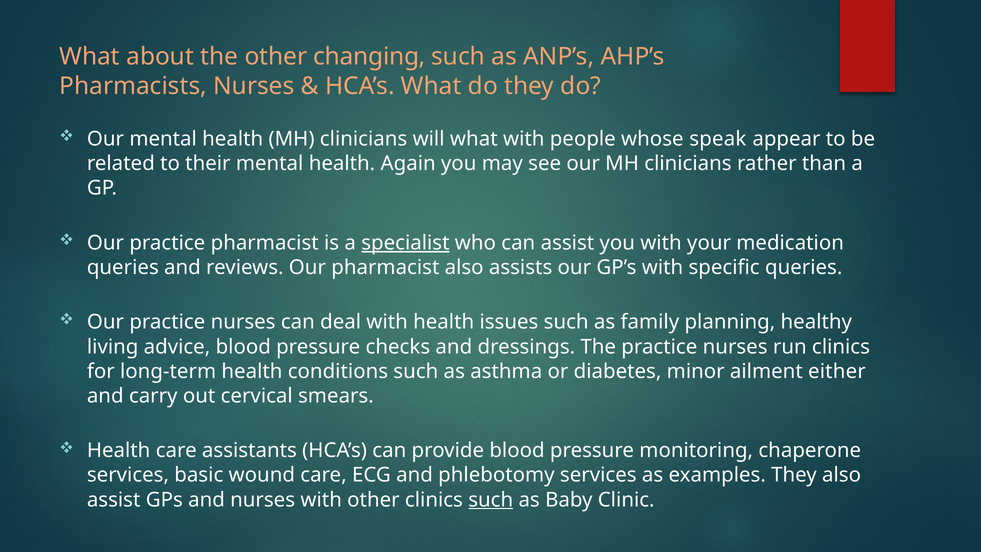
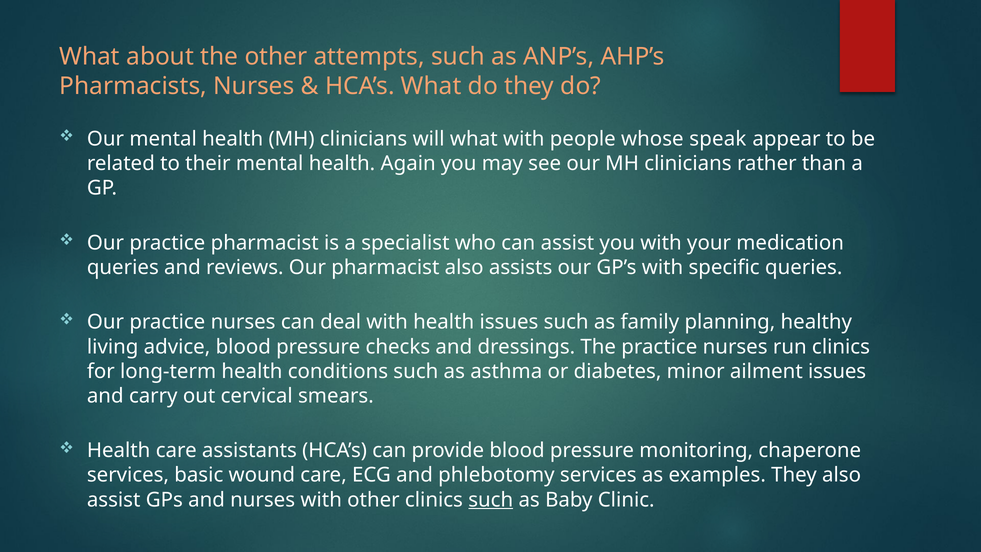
changing: changing -> attempts
specialist underline: present -> none
ailment either: either -> issues
